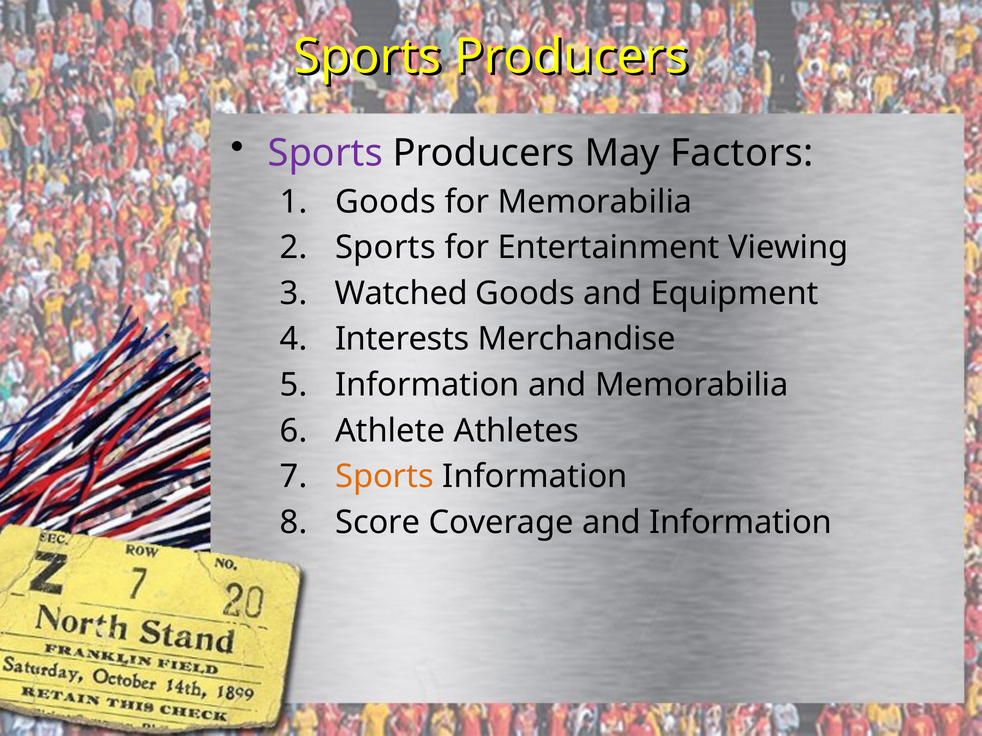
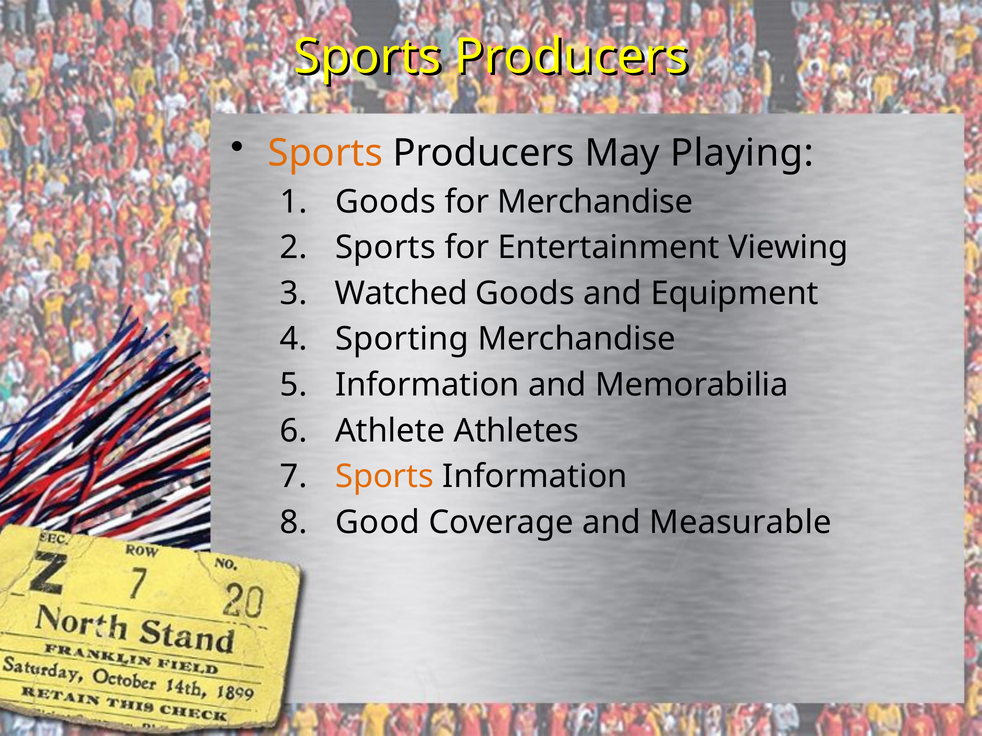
Sports at (325, 153) colour: purple -> orange
Factors: Factors -> Playing
for Memorabilia: Memorabilia -> Merchandise
Interests: Interests -> Sporting
Score: Score -> Good
and Information: Information -> Measurable
